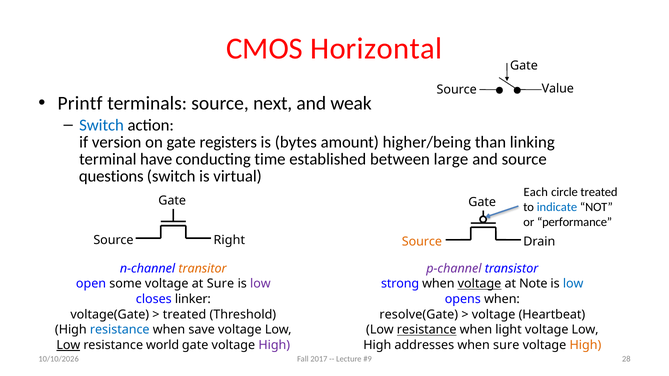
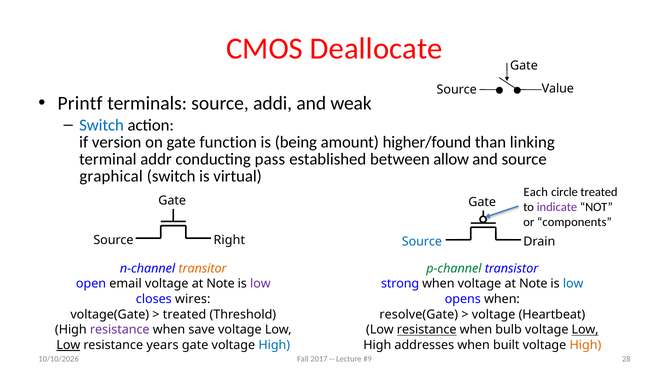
Horizontal: Horizontal -> Deallocate
next: next -> addi
registers: registers -> function
bytes: bytes -> being
higher/being: higher/being -> higher/found
have: have -> addr
time: time -> pass
large: large -> allow
questions: questions -> graphical
indicate colour: blue -> purple
performance: performance -> components
Source at (422, 242) colour: orange -> blue
p-channel colour: purple -> green
some: some -> email
Sure at (220, 284): Sure -> Note
voltage at (480, 284) underline: present -> none
linker: linker -> wires
resistance at (120, 330) colour: blue -> purple
light: light -> bulb
Low at (585, 330) underline: none -> present
world: world -> years
High at (274, 345) colour: purple -> blue
when sure: sure -> built
